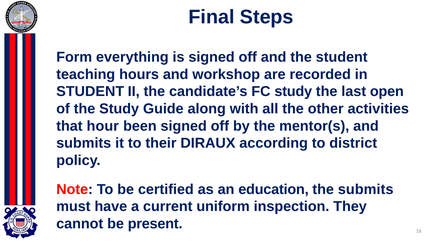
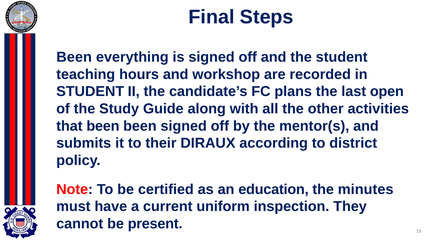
Form at (74, 57): Form -> Been
FC study: study -> plans
that hour: hour -> been
the submits: submits -> minutes
